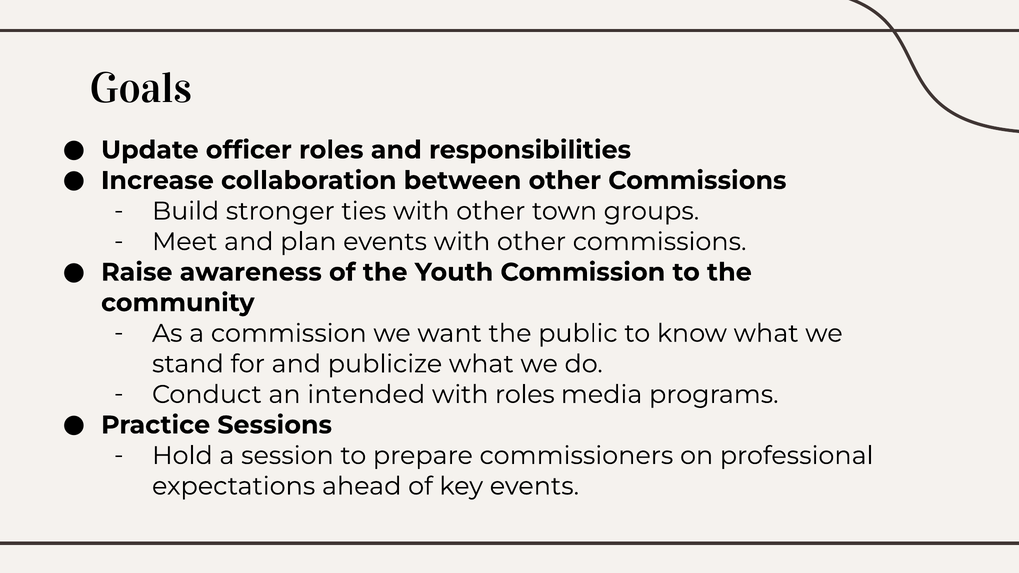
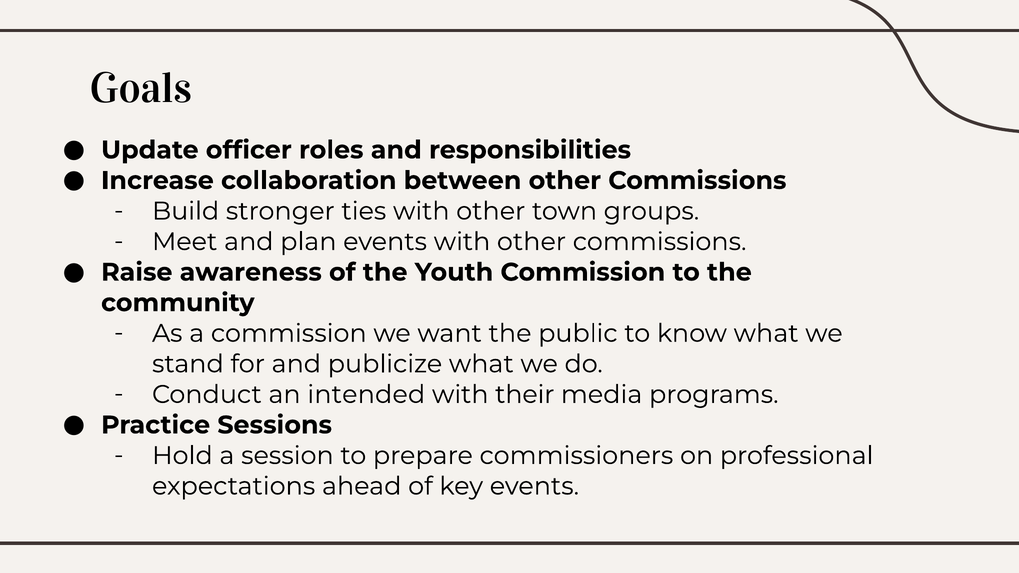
with roles: roles -> their
